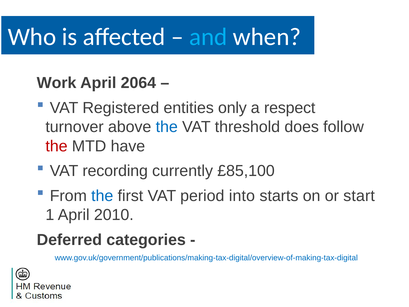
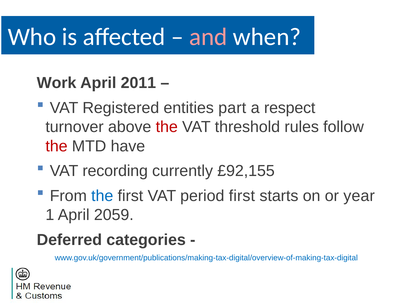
and colour: light blue -> pink
2064: 2064 -> 2011
only: only -> part
the at (167, 127) colour: blue -> red
does: does -> rules
£85,100: £85,100 -> £92,155
period into: into -> first
start: start -> year
2010: 2010 -> 2059
